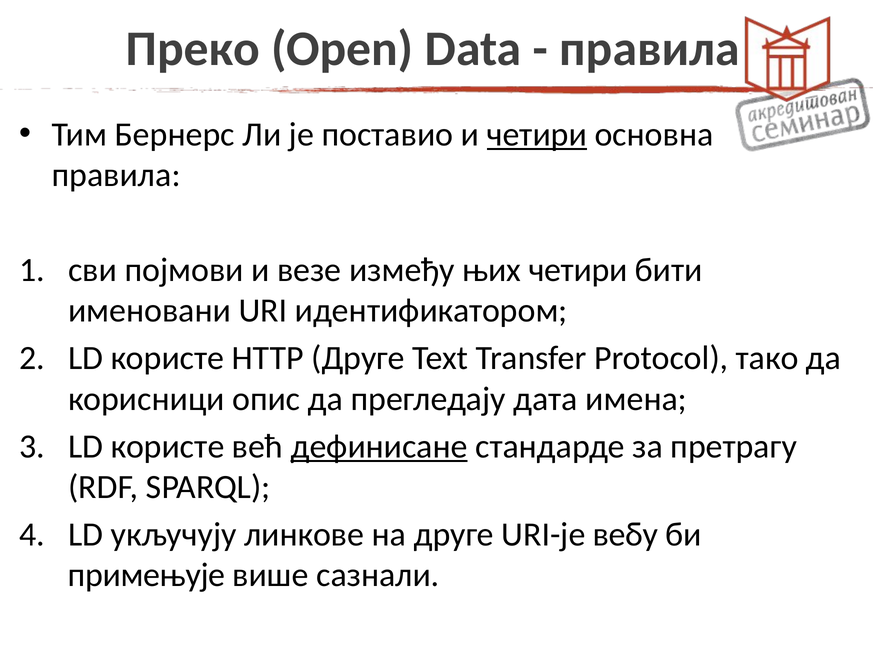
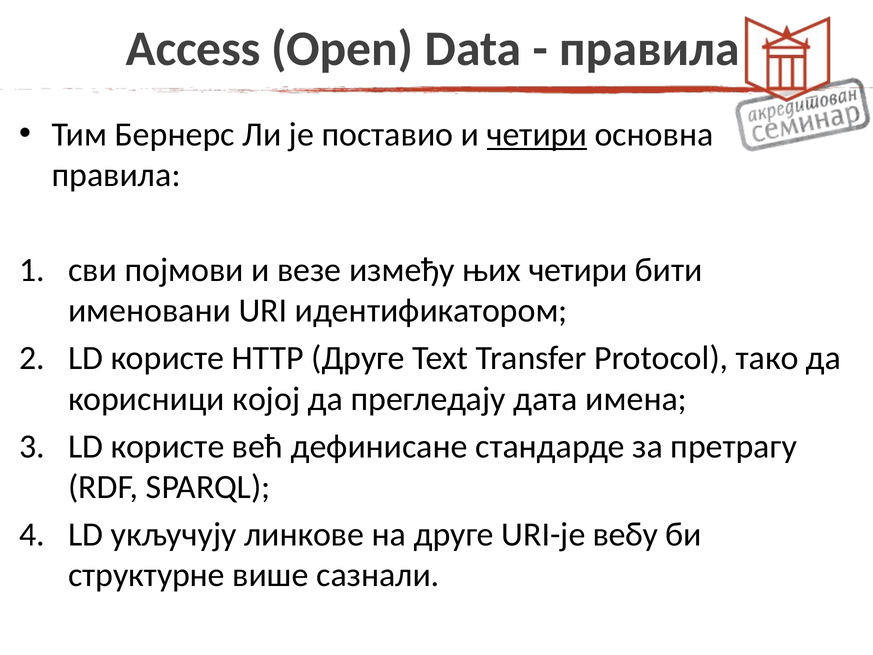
Преко: Преко -> Access
опис: опис -> којој
дефинисане underline: present -> none
примењује: примењује -> структурне
